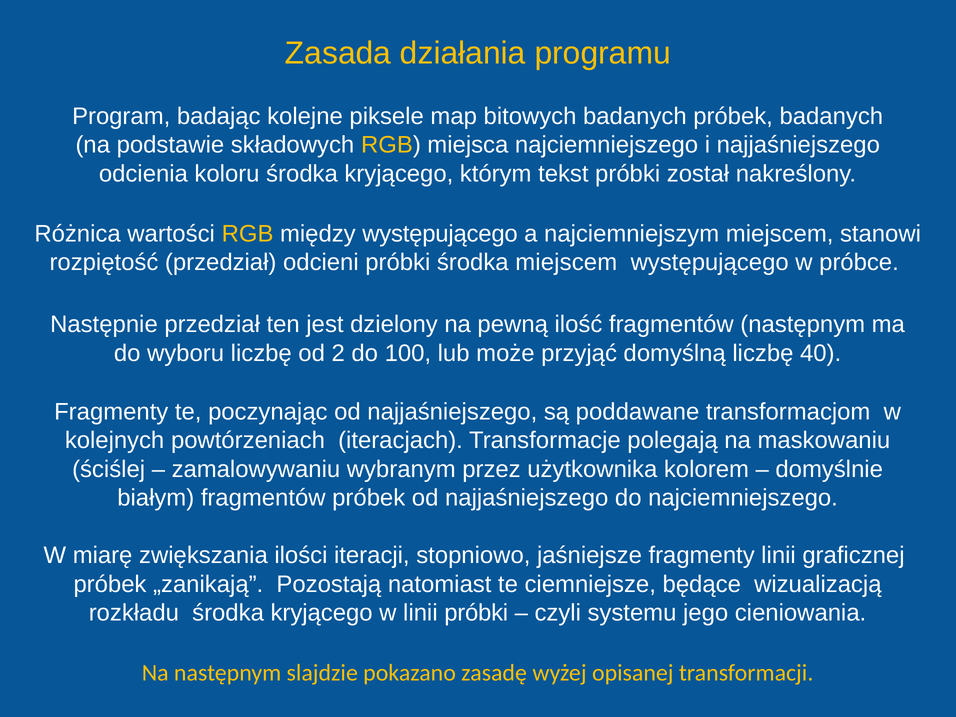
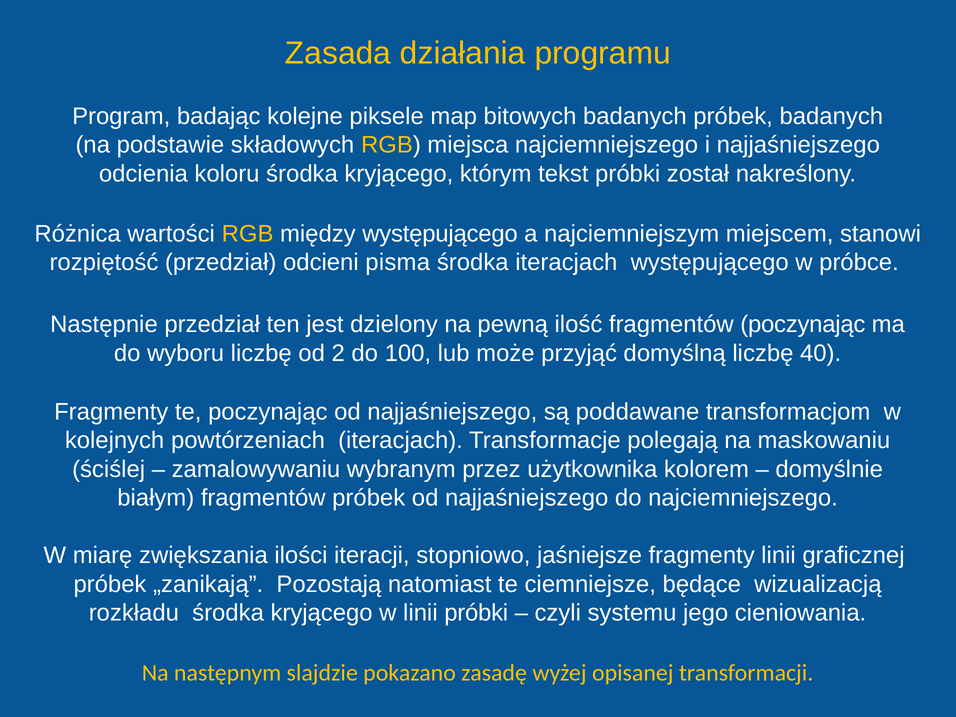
odcieni próbki: próbki -> pisma
środka miejscem: miejscem -> iteracjach
fragmentów następnym: następnym -> poczynając
